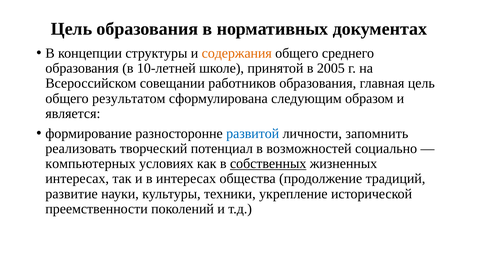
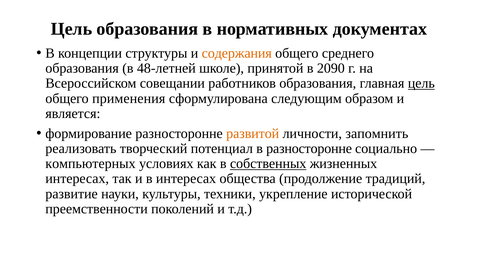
10-летней: 10-летней -> 48-летней
2005: 2005 -> 2090
цель at (421, 83) underline: none -> present
результатом: результатом -> применения
развитой colour: blue -> orange
в возможностей: возможностей -> разносторонне
